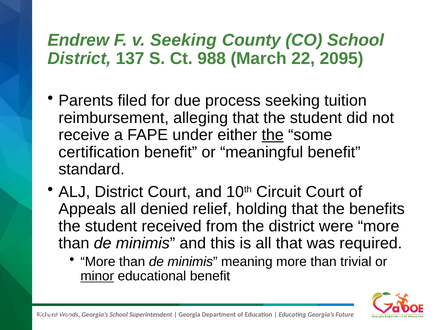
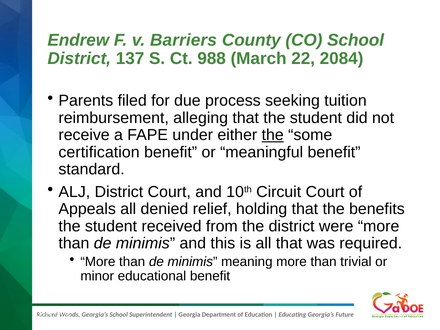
v Seeking: Seeking -> Barriers
2095: 2095 -> 2084
minor underline: present -> none
